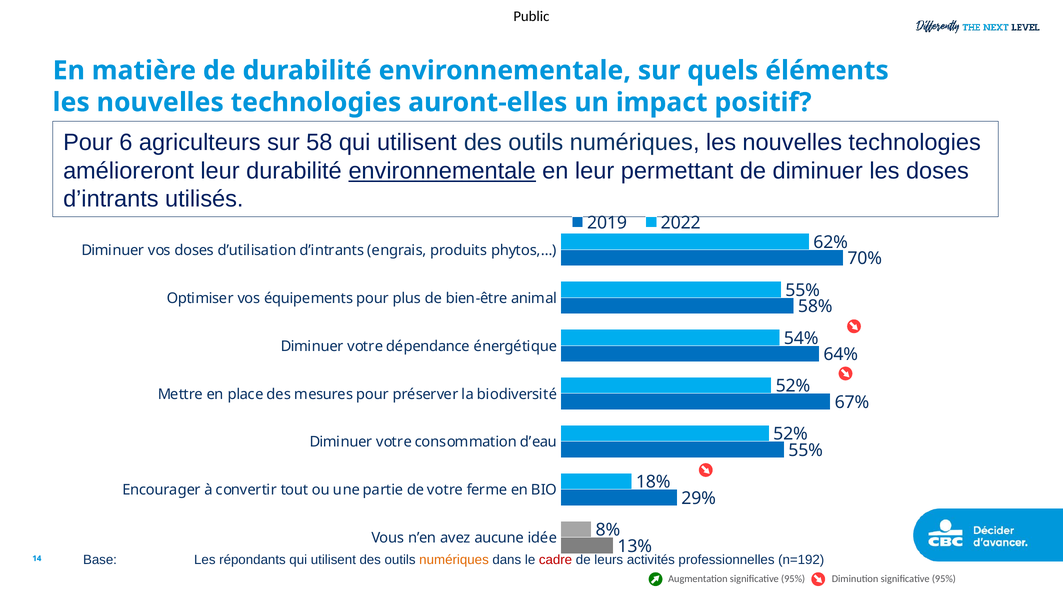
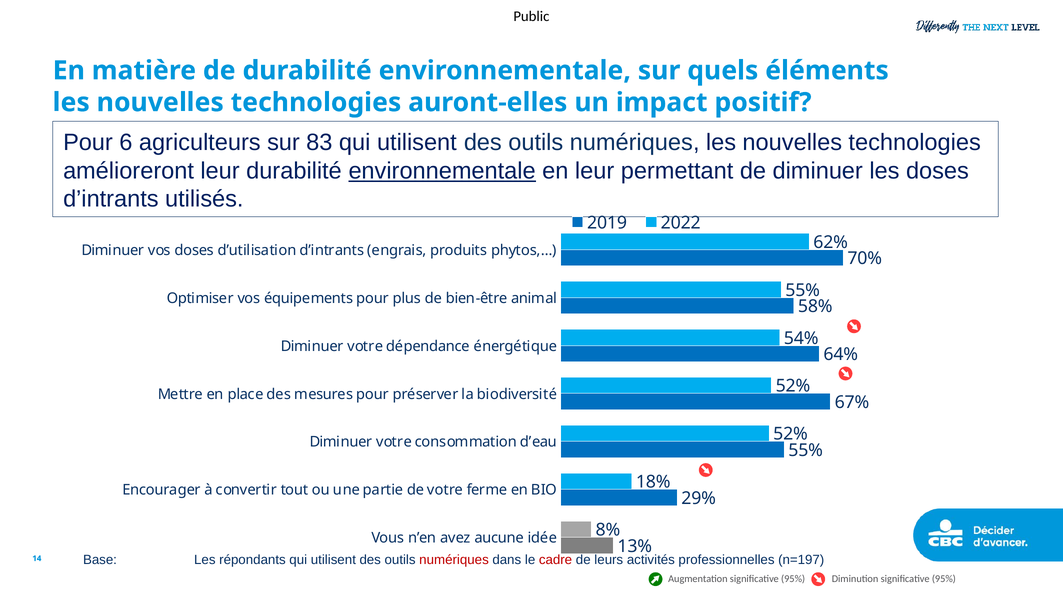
58: 58 -> 83
numériques at (454, 560) colour: orange -> red
n=192: n=192 -> n=197
